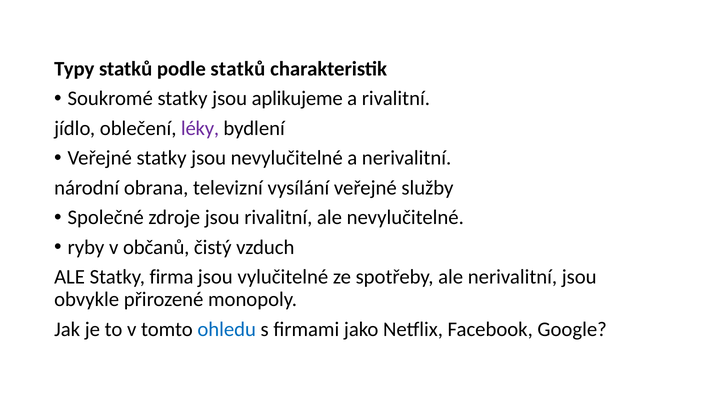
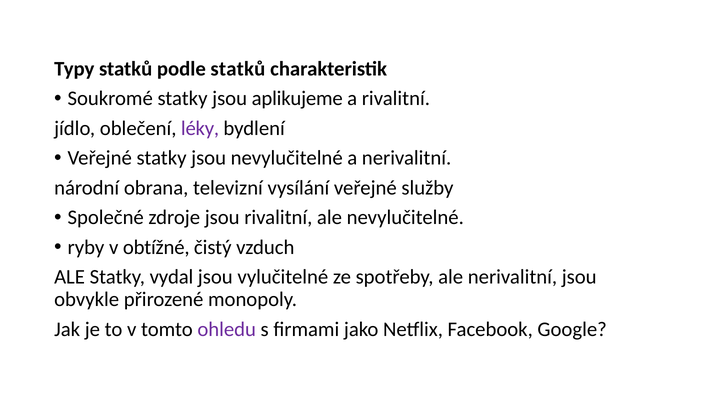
občanů: občanů -> obtížné
firma: firma -> vydal
ohledu colour: blue -> purple
